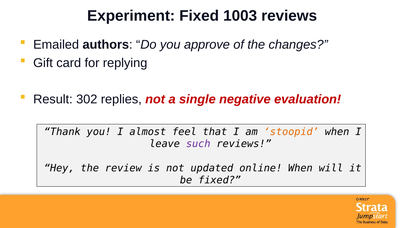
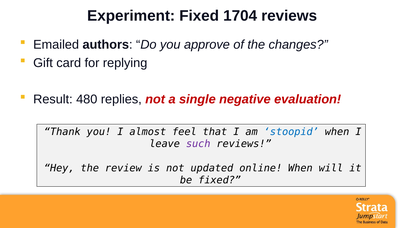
1003: 1003 -> 1704
302: 302 -> 480
stoopid colour: orange -> blue
